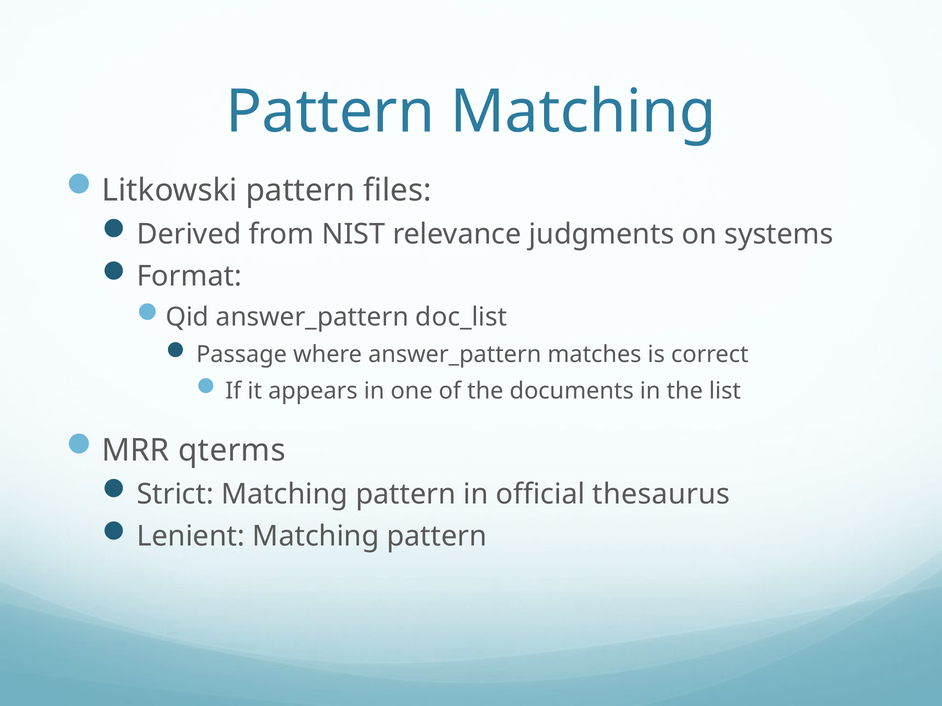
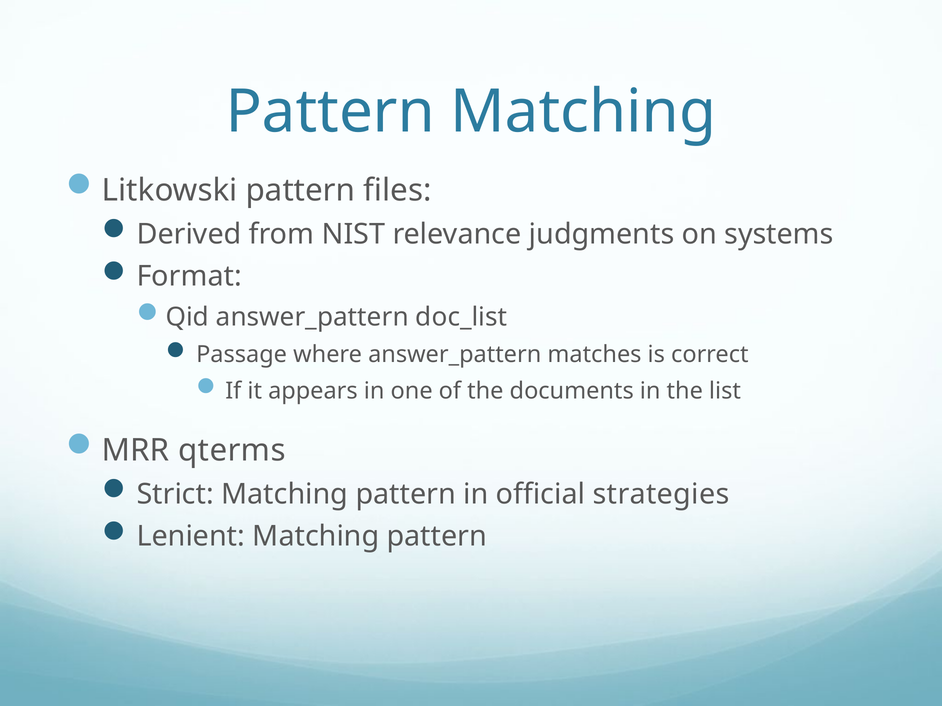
thesaurus: thesaurus -> strategies
